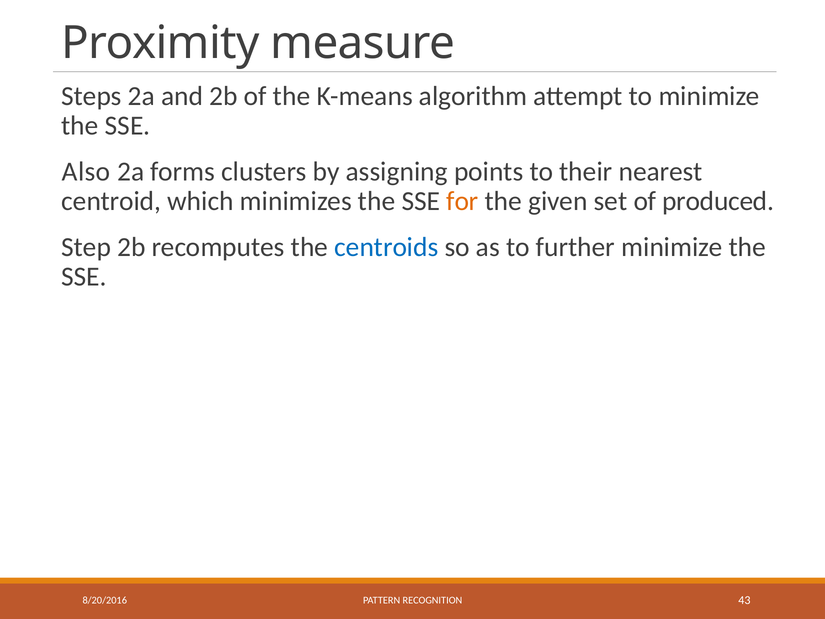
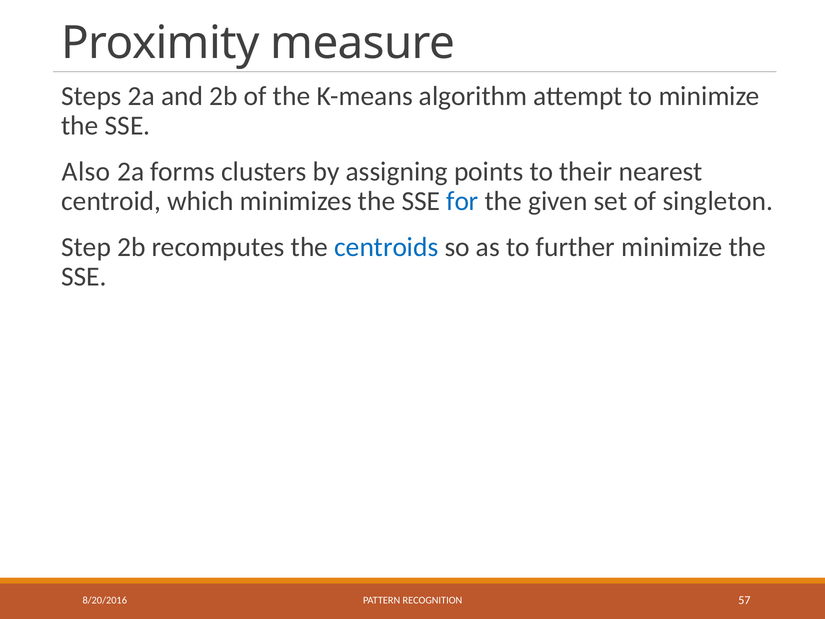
for colour: orange -> blue
produced: produced -> singleton
43: 43 -> 57
